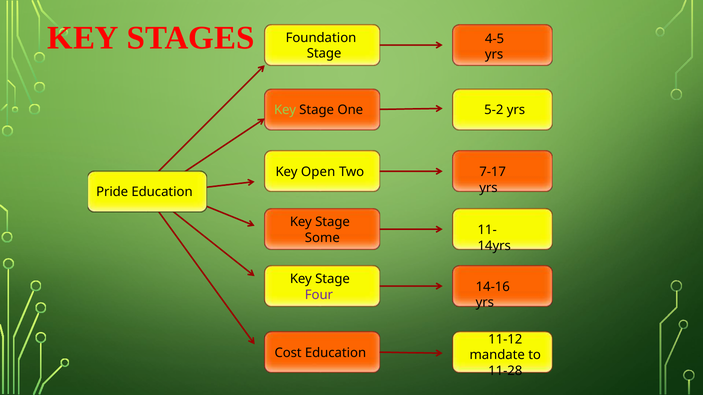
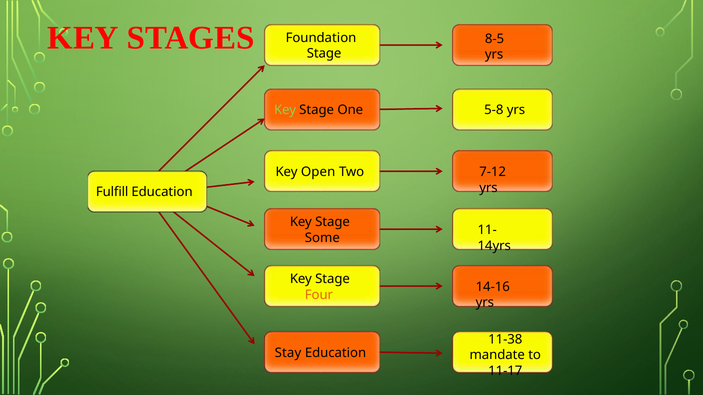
4-5: 4-5 -> 8-5
5-2: 5-2 -> 5-8
7-17: 7-17 -> 7-12
Pride: Pride -> Fulfill
Four colour: purple -> orange
11-12: 11-12 -> 11-38
Cost: Cost -> Stay
11-28: 11-28 -> 11-17
